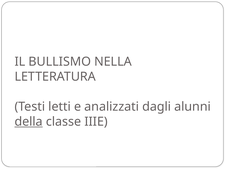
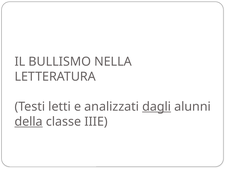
dagli underline: none -> present
